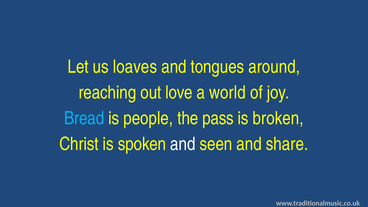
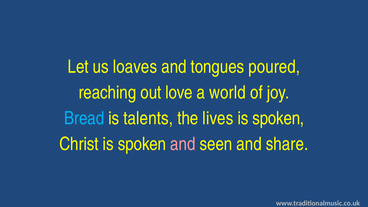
around: around -> poured
people: people -> talents
pass: pass -> lives
broken at (278, 118): broken -> spoken
and at (183, 144) colour: white -> pink
